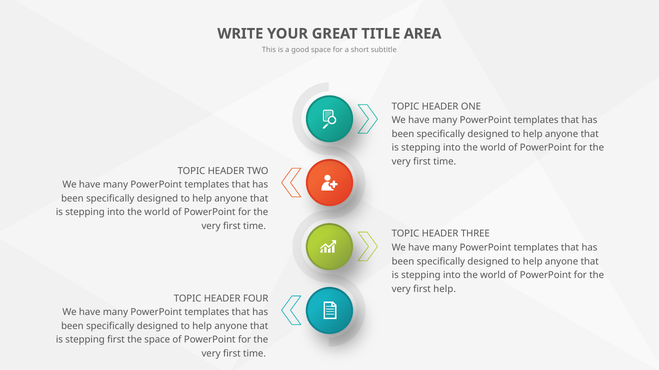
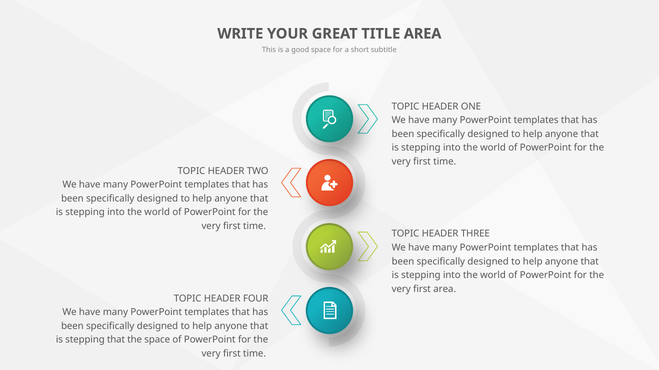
first help: help -> area
stepping first: first -> that
